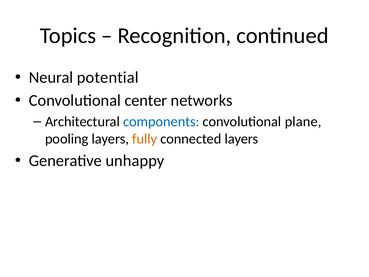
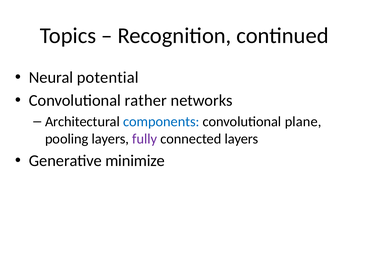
center: center -> rather
fully colour: orange -> purple
unhappy: unhappy -> minimize
